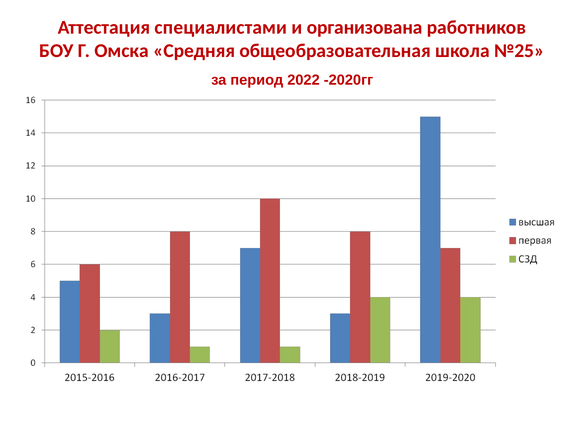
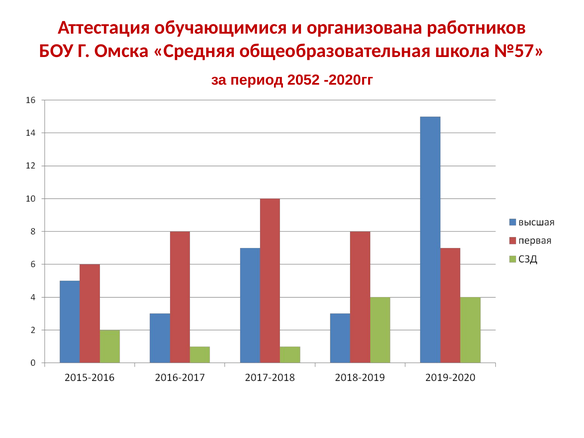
специалистами: специалистами -> обучающимися
№25: №25 -> №57
2022: 2022 -> 2052
